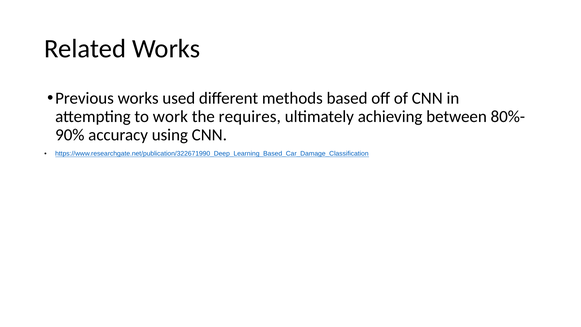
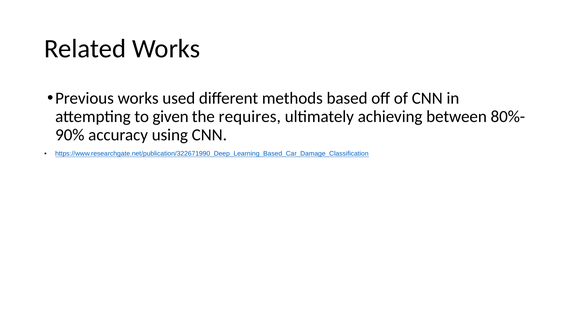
work: work -> given
